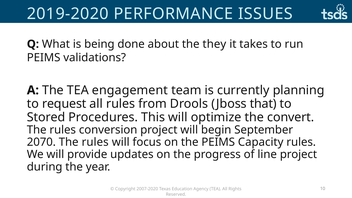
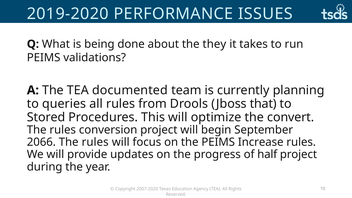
engagement: engagement -> documented
request: request -> queries
2070: 2070 -> 2066
Capacity: Capacity -> Increase
line: line -> half
